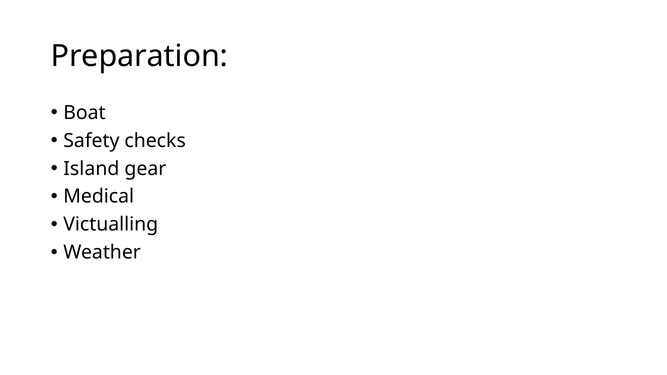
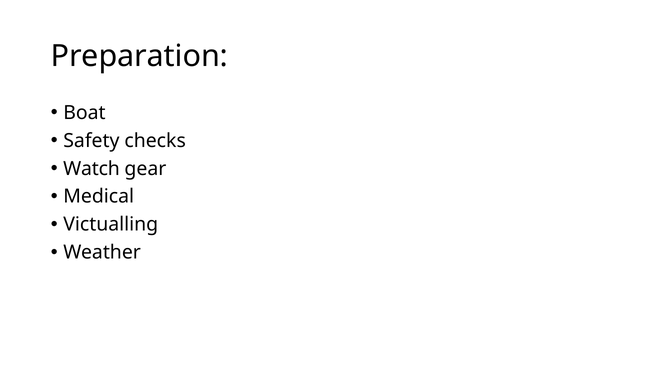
Island: Island -> Watch
